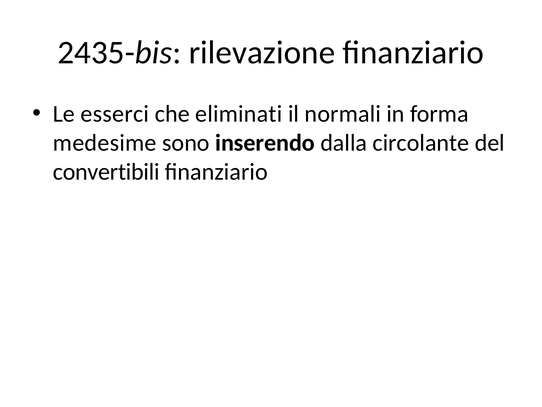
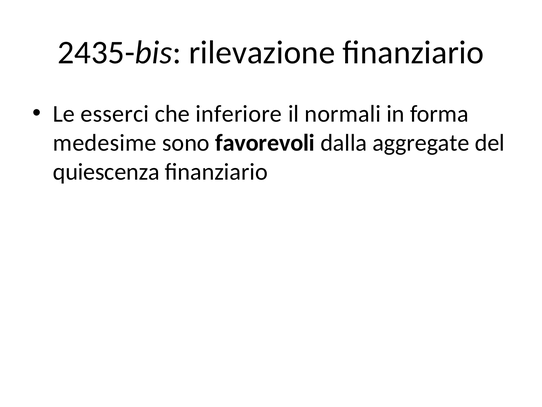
eliminati: eliminati -> inferiore
inserendo: inserendo -> favorevoli
circolante: circolante -> aggregate
convertibili: convertibili -> quiescenza
